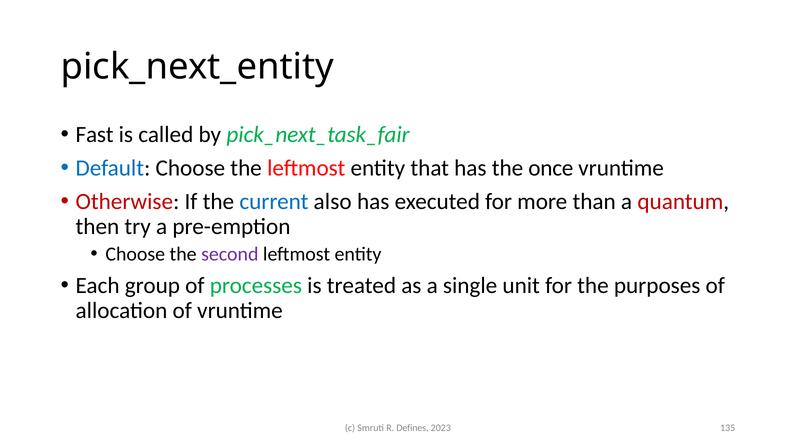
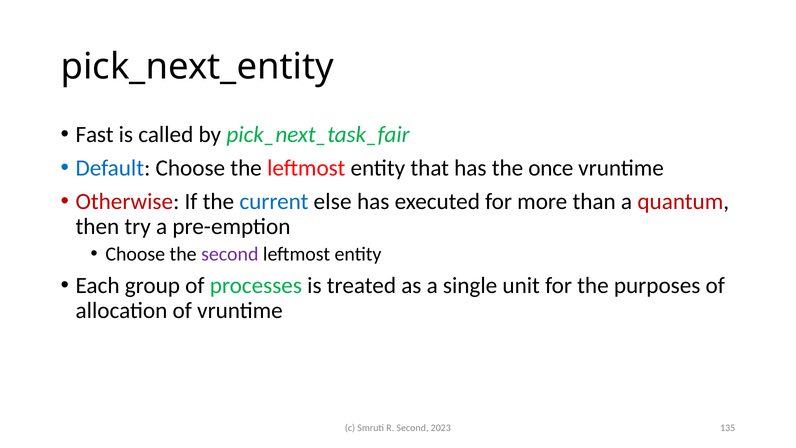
also: also -> else
R Defines: Defines -> Second
